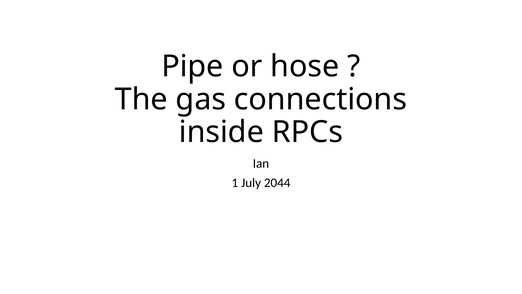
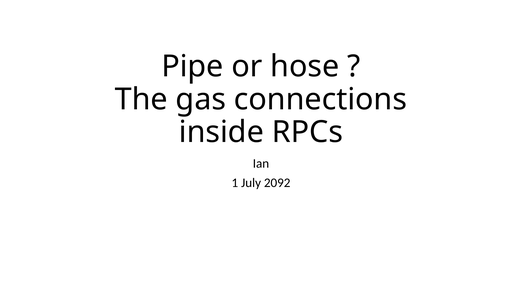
2044: 2044 -> 2092
